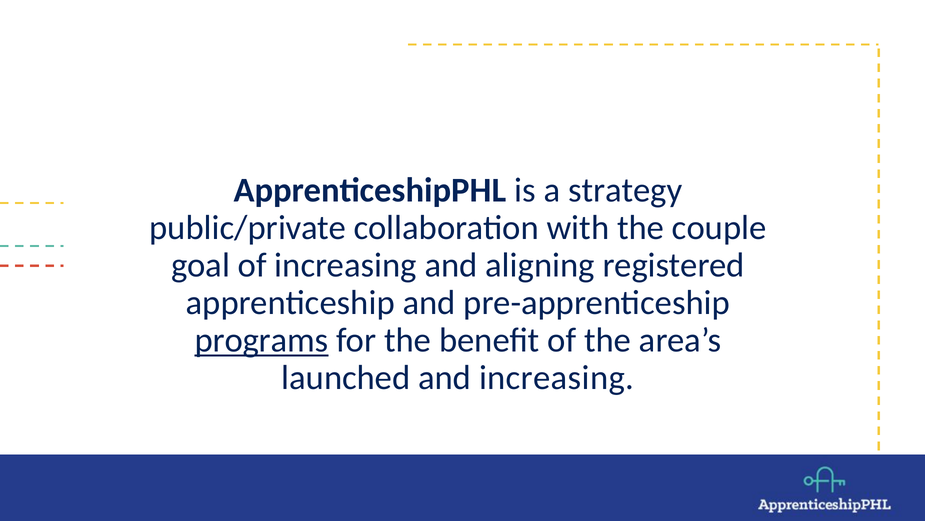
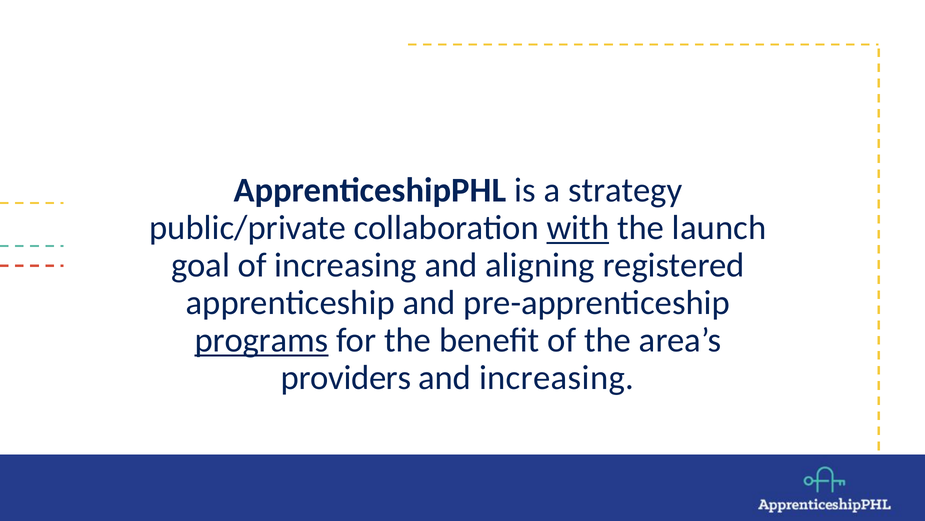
with underline: none -> present
couple: couple -> launch
launched: launched -> providers
